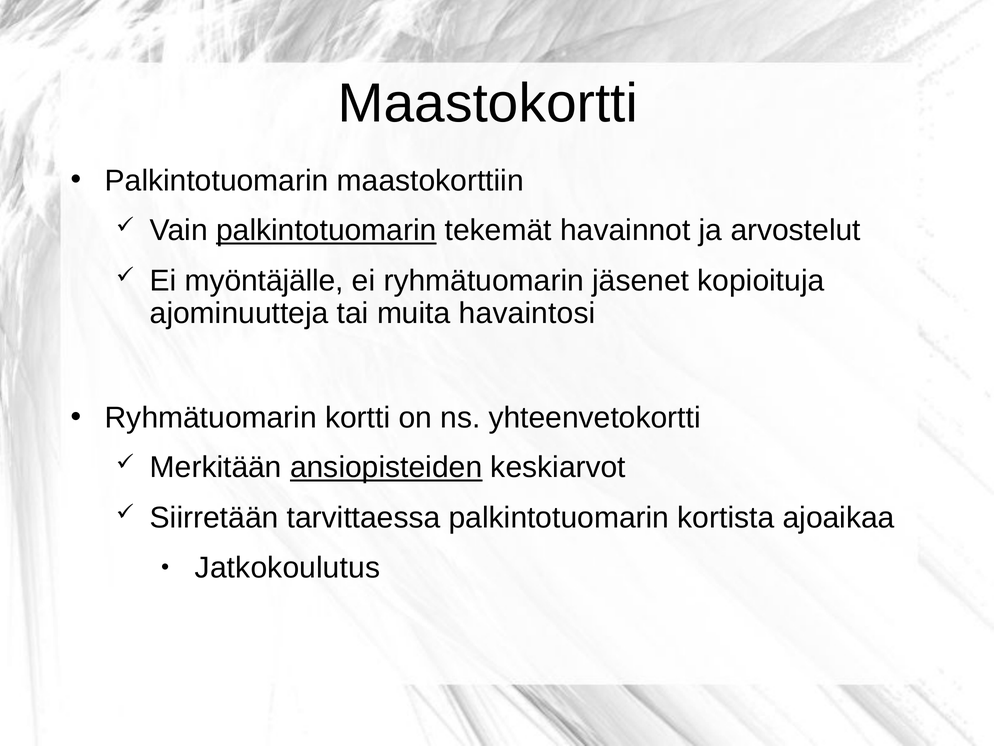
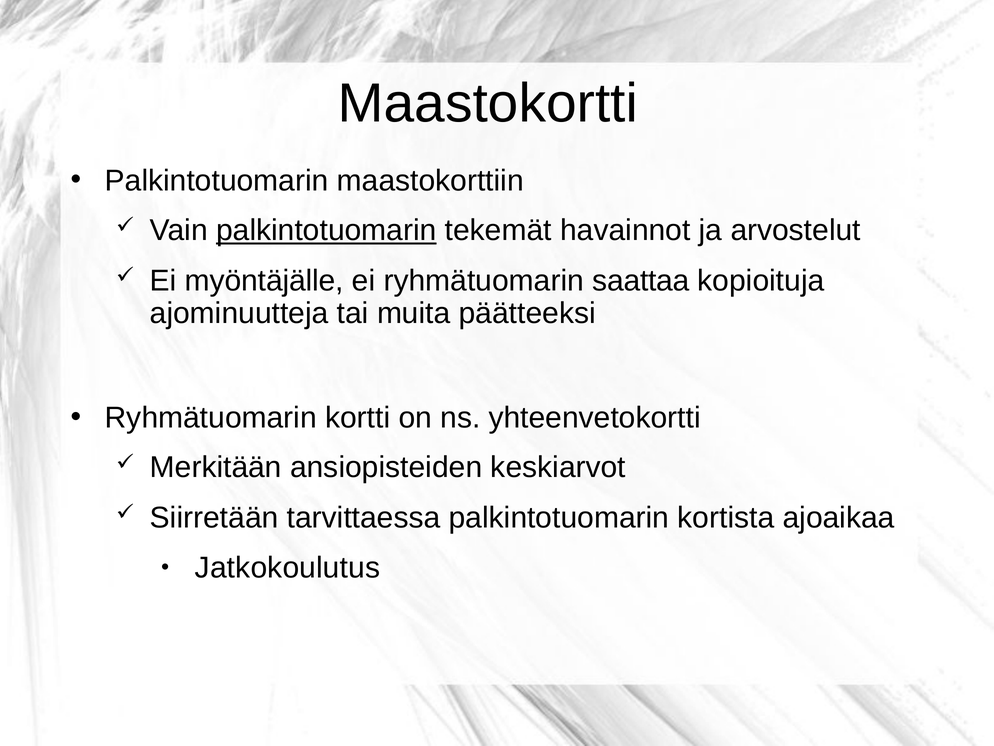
jäsenet: jäsenet -> saattaa
havaintosi: havaintosi -> päätteeksi
ansiopisteiden underline: present -> none
